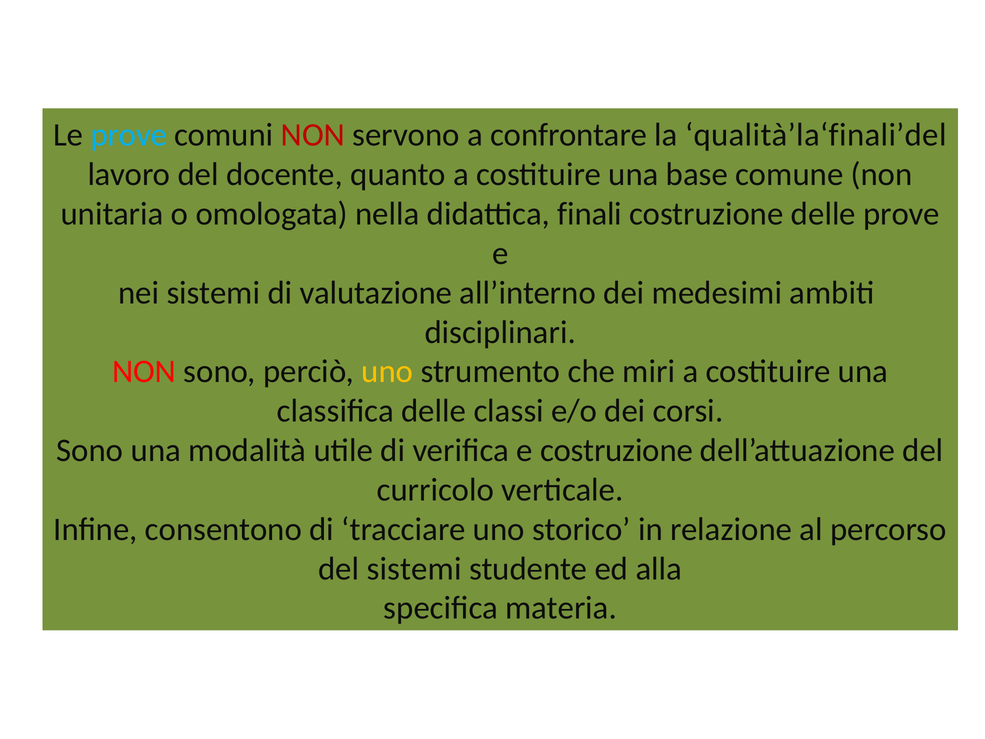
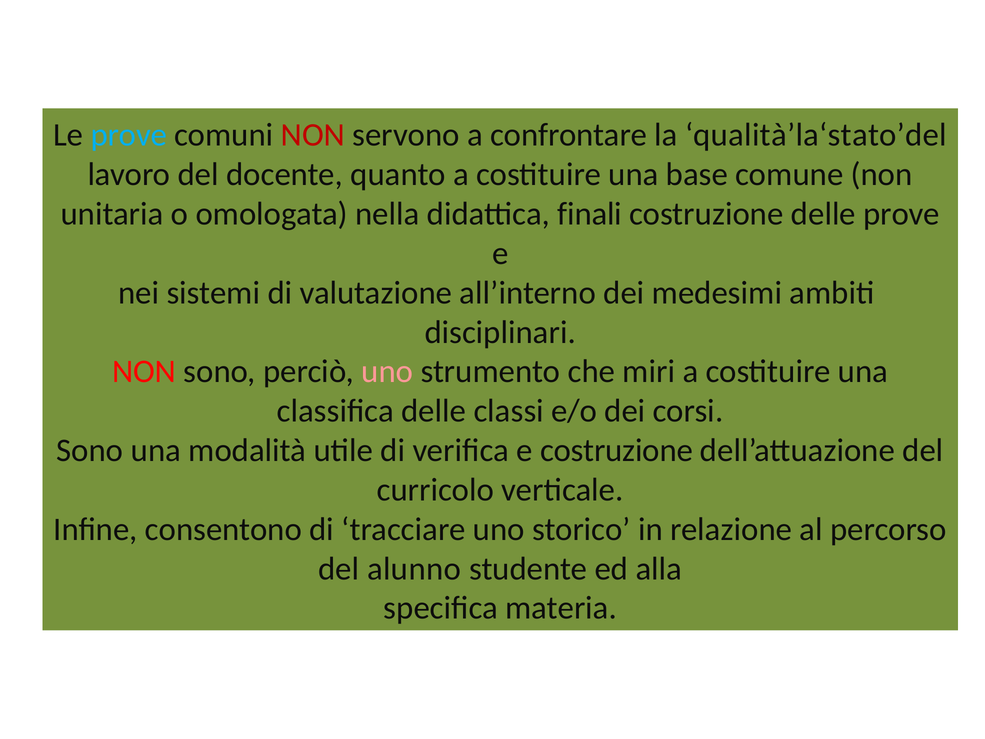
qualità’la‘finali’del: qualità’la‘finali’del -> qualità’la‘stato’del
uno at (387, 371) colour: yellow -> pink
del sistemi: sistemi -> alunno
